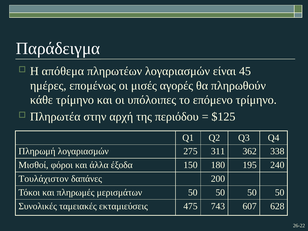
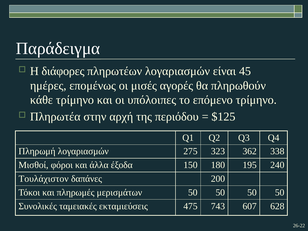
απόθεμα: απόθεμα -> διάφορες
311: 311 -> 323
